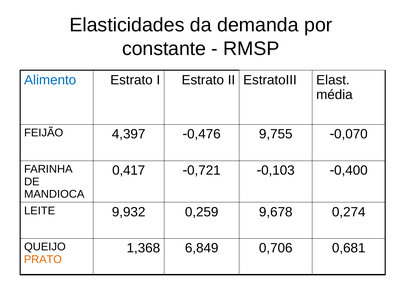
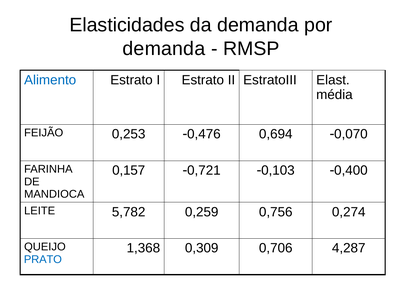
constante at (164, 49): constante -> demanda
4,397: 4,397 -> 0,253
9,755: 9,755 -> 0,694
0,417: 0,417 -> 0,157
9,932: 9,932 -> 5,782
9,678: 9,678 -> 0,756
6,849: 6,849 -> 0,309
0,681: 0,681 -> 4,287
PRATO colour: orange -> blue
